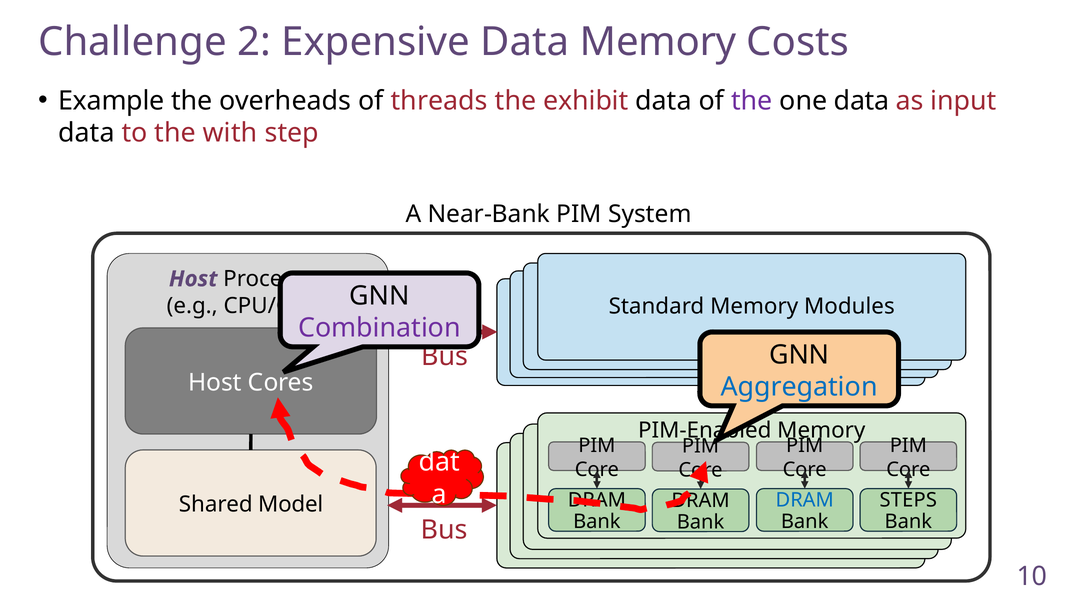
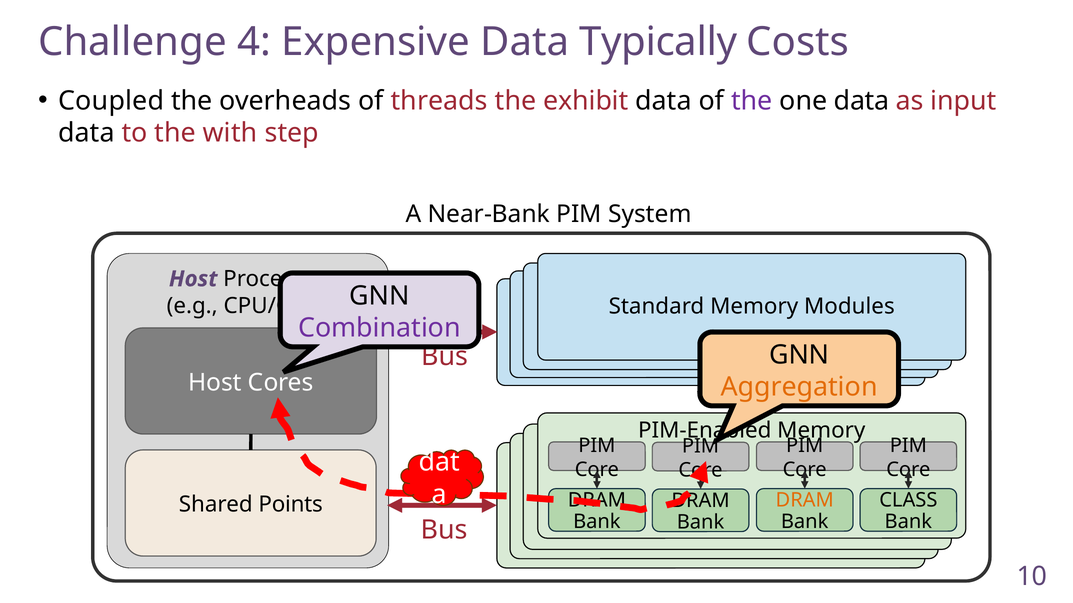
2: 2 -> 4
Data Memory: Memory -> Typically
Example: Example -> Coupled
Aggregation colour: blue -> orange
DRAM at (805, 501) colour: blue -> orange
STEPS: STEPS -> CLASS
Model: Model -> Points
